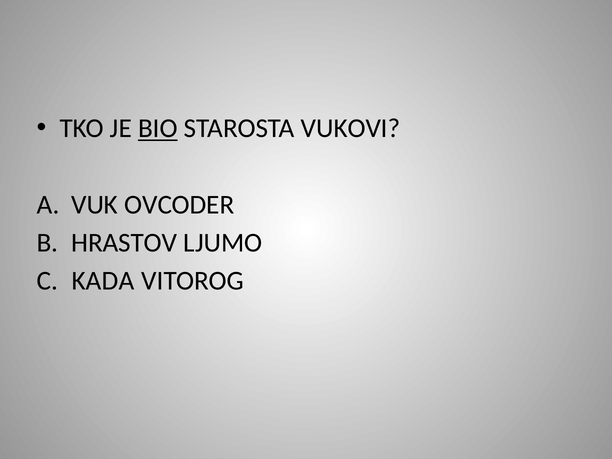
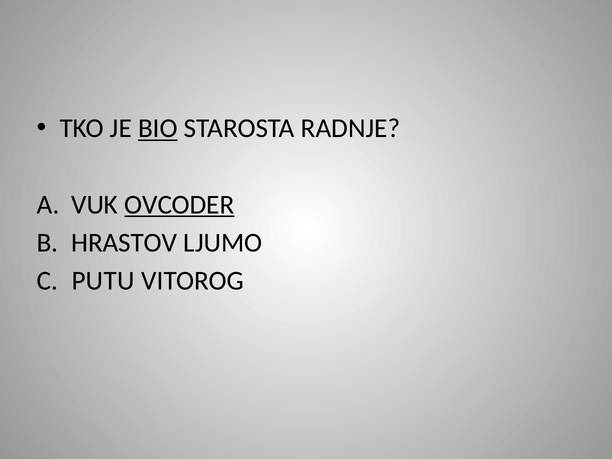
VUKOVI: VUKOVI -> RADNJE
OVCODER underline: none -> present
KADA: KADA -> PUTU
